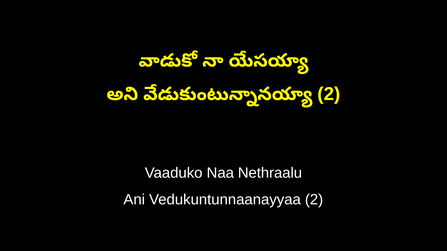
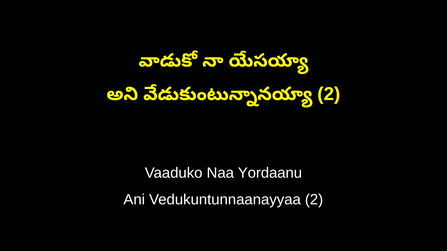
Nethraalu: Nethraalu -> Yordaanu
